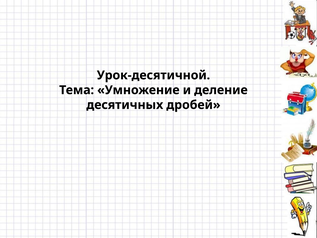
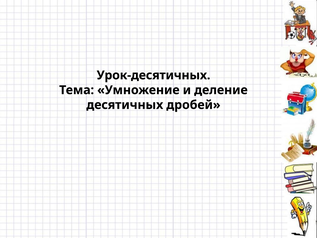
Урок-десятичной: Урок-десятичной -> Урок-десятичных
